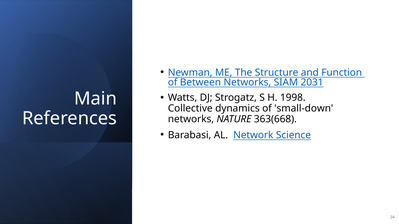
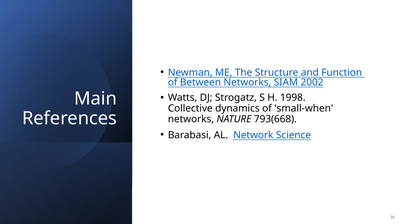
2031: 2031 -> 2002
small-down: small-down -> small-when
363(668: 363(668 -> 793(668
